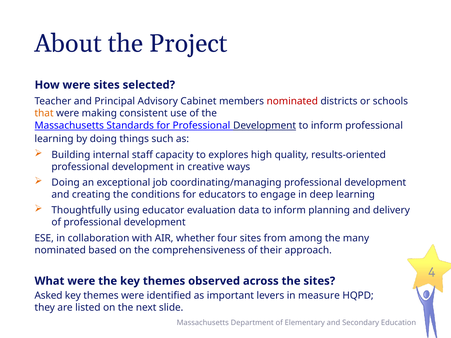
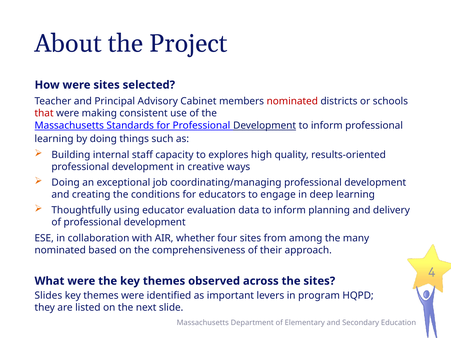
that colour: orange -> red
Asked: Asked -> Slides
measure: measure -> program
